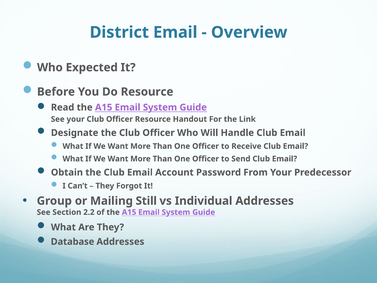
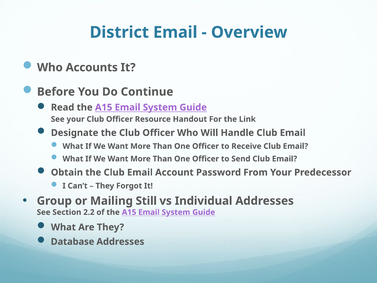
Expected: Expected -> Accounts
Do Resource: Resource -> Continue
